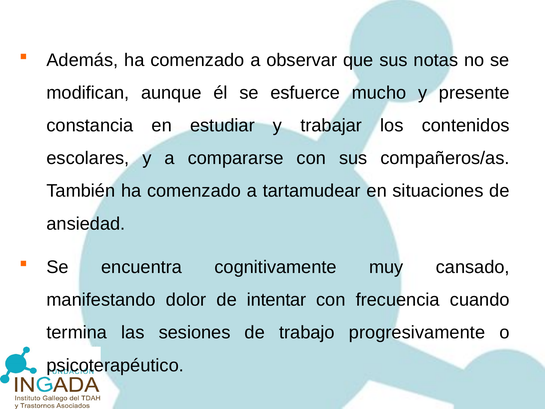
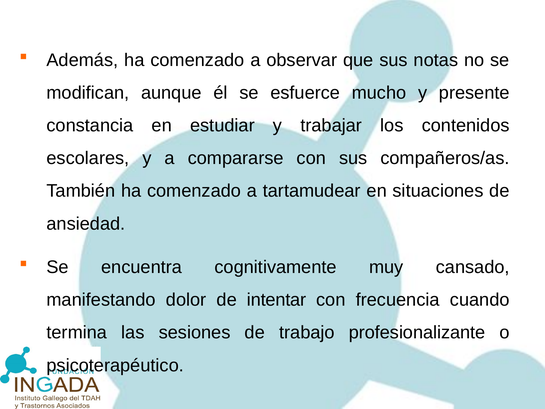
progresivamente: progresivamente -> profesionalizante
